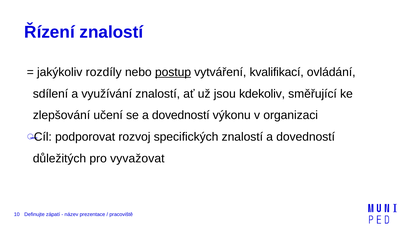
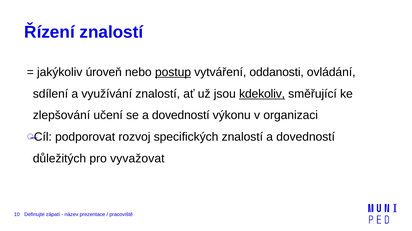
rozdíly: rozdíly -> úroveň
kvalifikací: kvalifikací -> oddanosti
kdekoliv underline: none -> present
